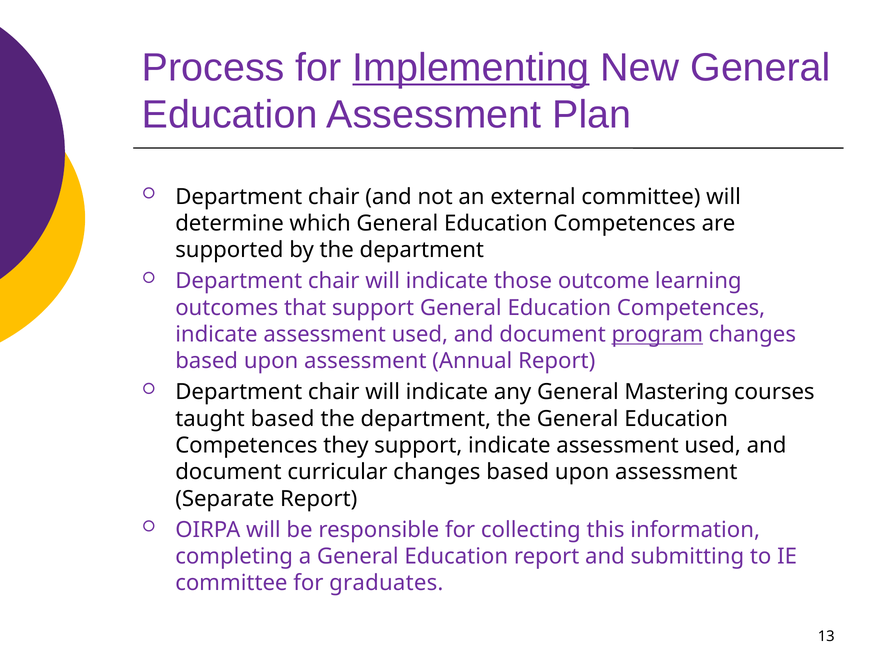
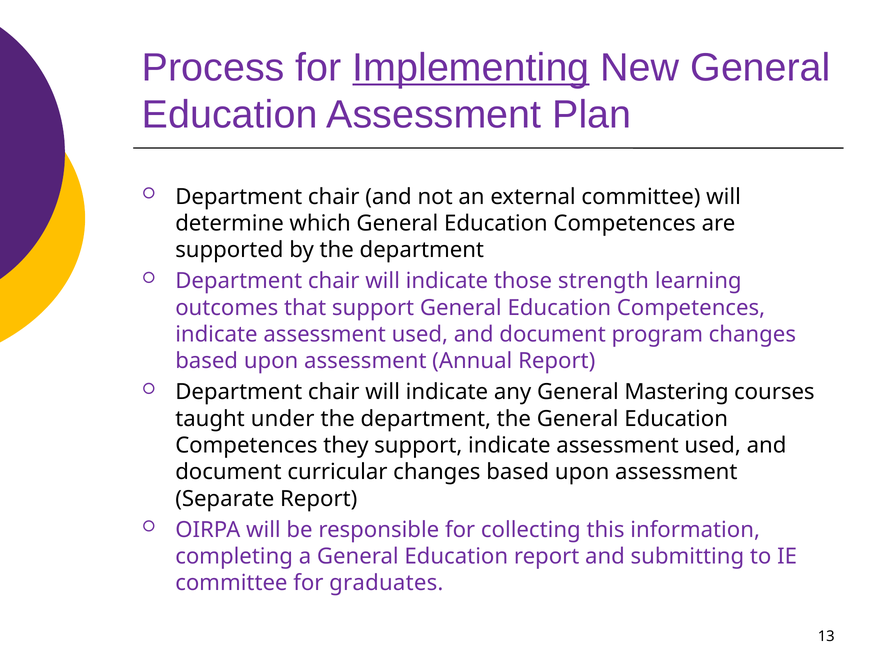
outcome: outcome -> strength
program underline: present -> none
taught based: based -> under
